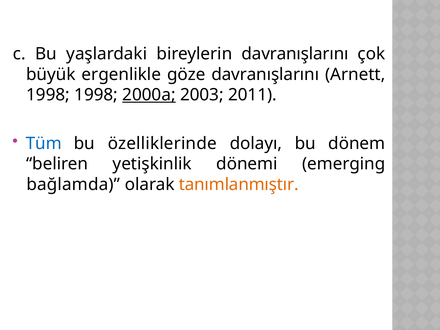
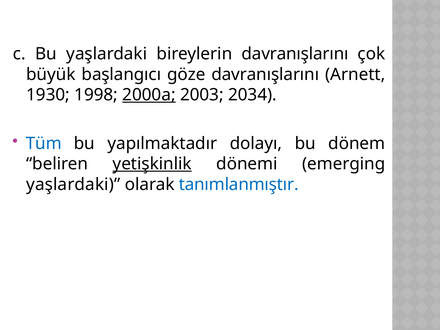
ergenlikle: ergenlikle -> başlangıcı
1998 at (48, 95): 1998 -> 1930
2011: 2011 -> 2034
özelliklerinde: özelliklerinde -> yapılmaktadır
yetişkinlik underline: none -> present
bağlamda at (73, 184): bağlamda -> yaşlardaki
tanımlanmıştır colour: orange -> blue
